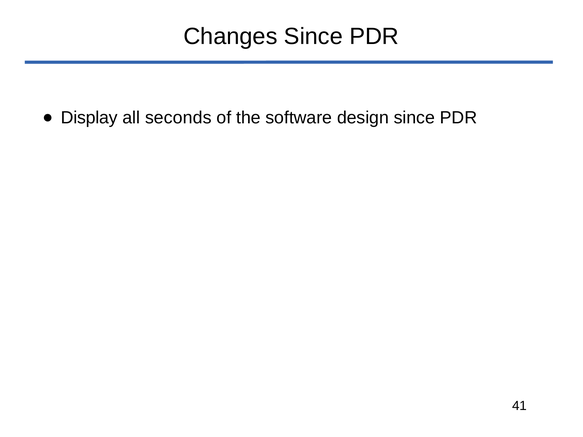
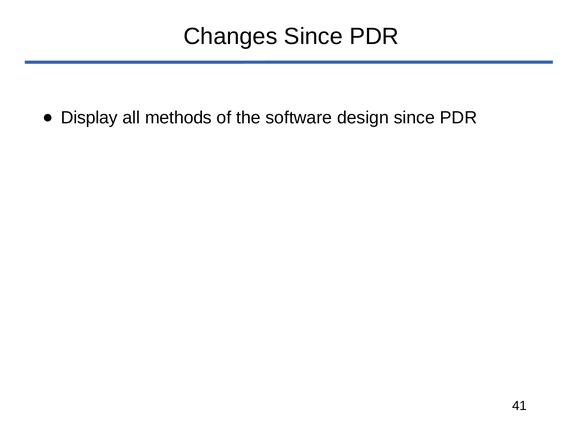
seconds: seconds -> methods
